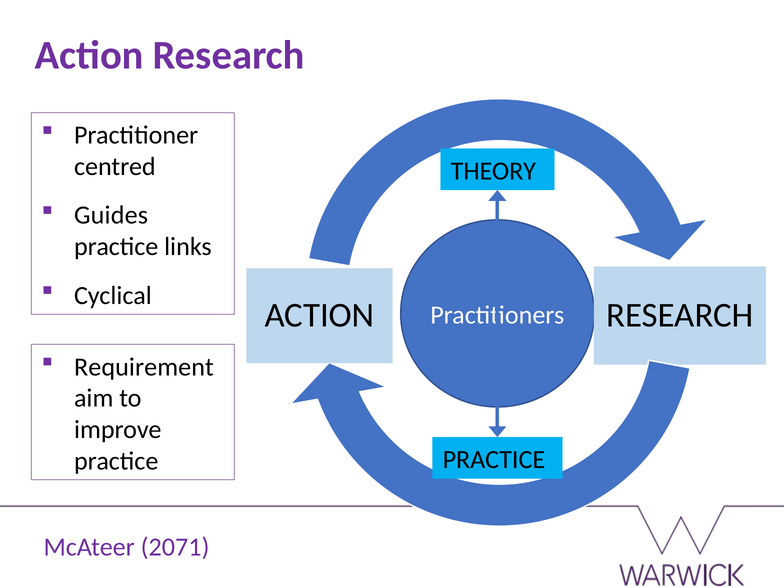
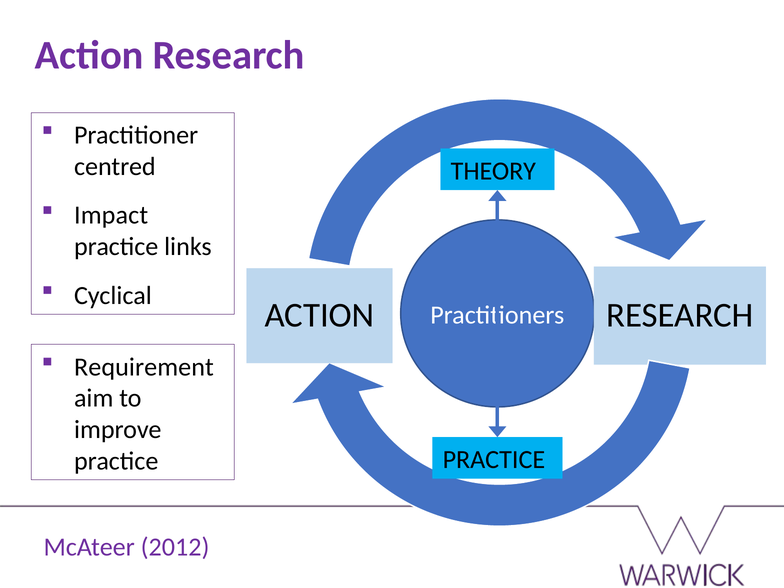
Guides: Guides -> Impact
2071: 2071 -> 2012
